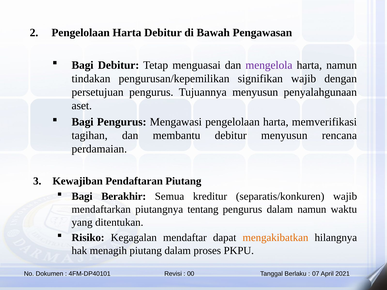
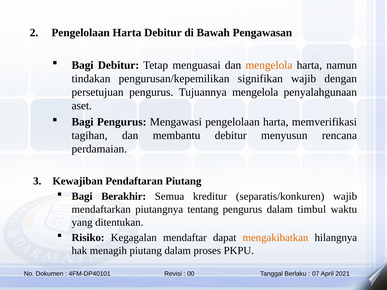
mengelola at (269, 65) colour: purple -> orange
Tujuannya menyusun: menyusun -> mengelola
dalam namun: namun -> timbul
